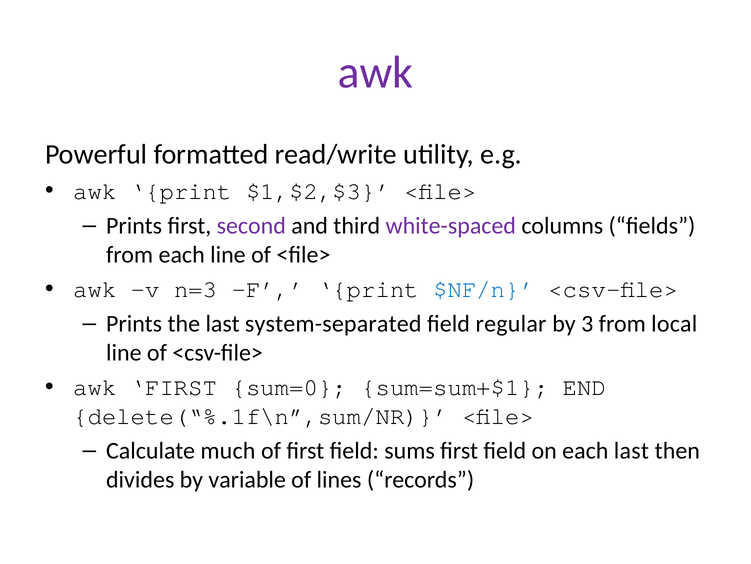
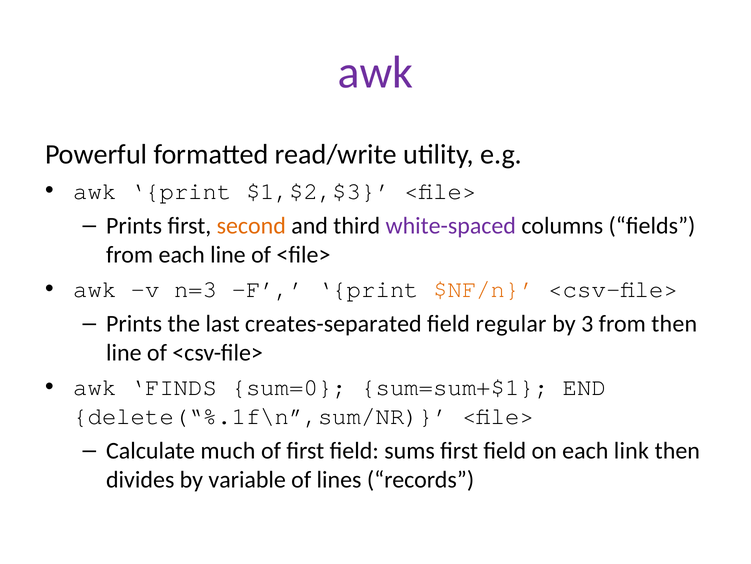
second colour: purple -> orange
$NF/n colour: blue -> orange
system-separated: system-separated -> creates-separated
from local: local -> then
awk FIRST: FIRST -> FINDS
each last: last -> link
